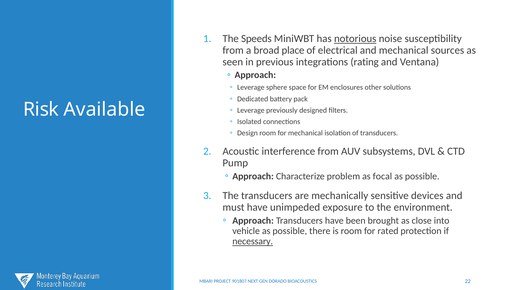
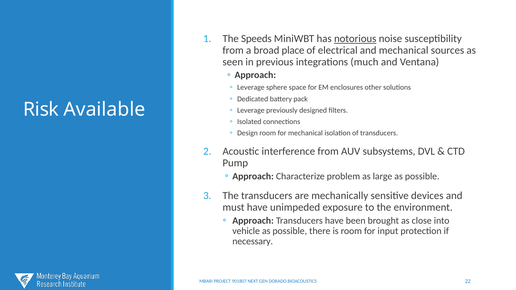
rating: rating -> much
focal: focal -> large
rated: rated -> input
necessary underline: present -> none
